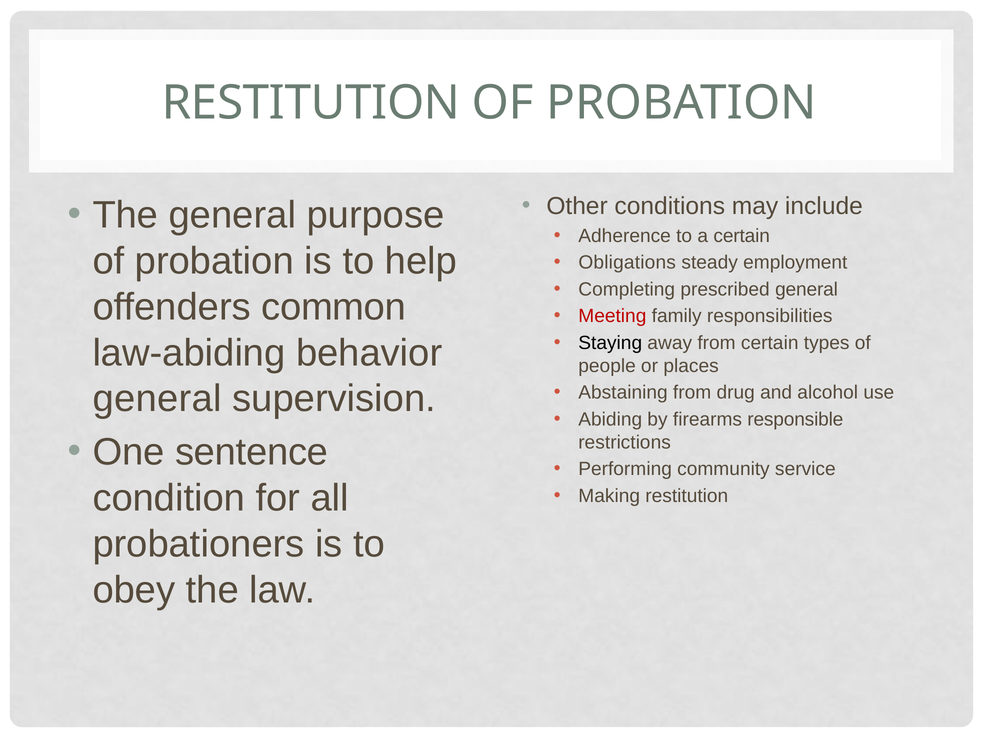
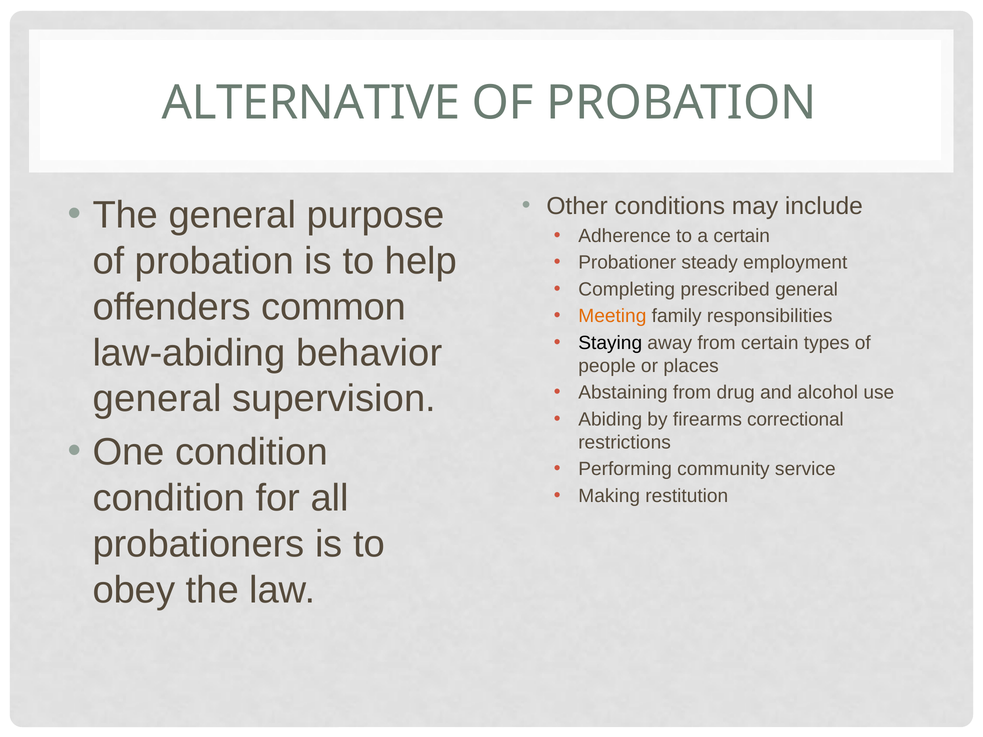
RESTITUTION at (311, 103): RESTITUTION -> ALTERNATIVE
Obligations: Obligations -> Probationer
Meeting colour: red -> orange
responsible: responsible -> correctional
One sentence: sentence -> condition
